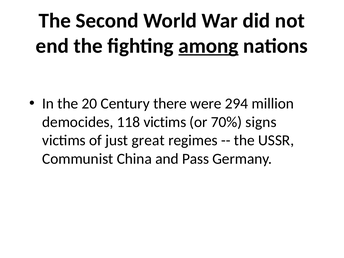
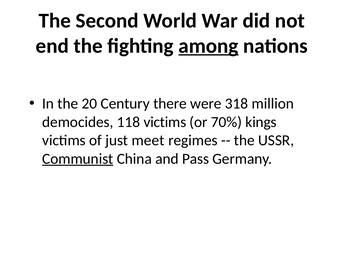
294: 294 -> 318
signs: signs -> kings
great: great -> meet
Communist underline: none -> present
